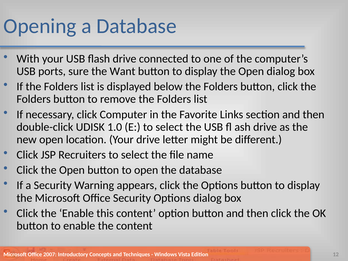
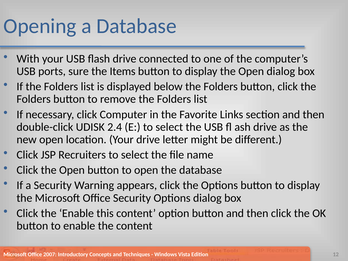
Want: Want -> Items
1.0: 1.0 -> 2.4
